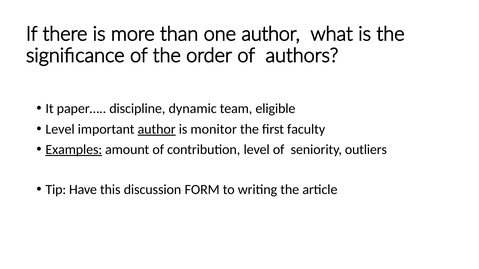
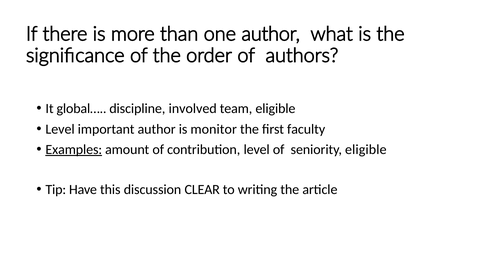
paper…: paper… -> global…
dynamic: dynamic -> involved
author at (157, 129) underline: present -> none
seniority outliers: outliers -> eligible
FORM: FORM -> CLEAR
